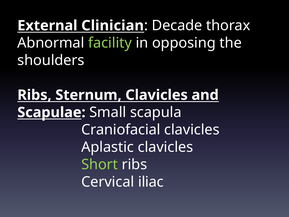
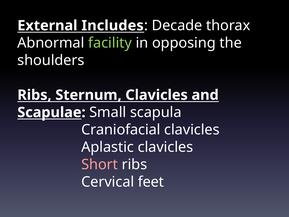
Clinician: Clinician -> Includes
Short colour: light green -> pink
iliac: iliac -> feet
